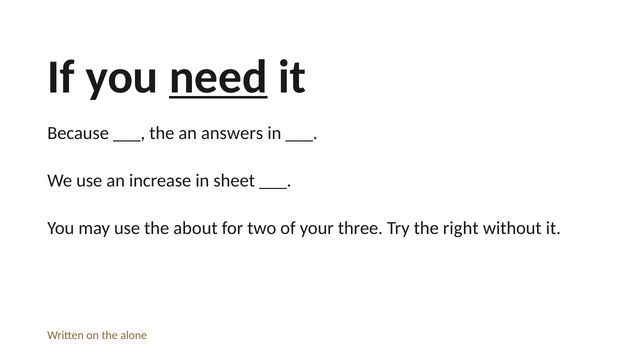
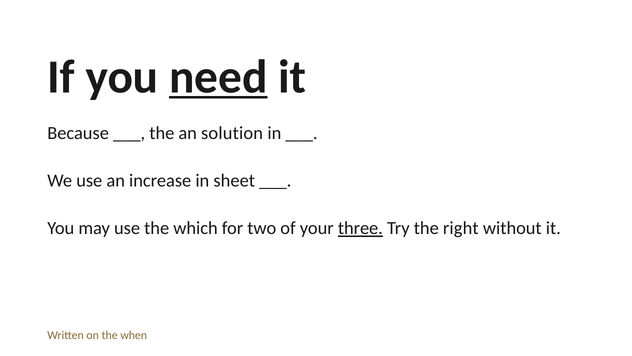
answers: answers -> solution
about: about -> which
three underline: none -> present
alone: alone -> when
